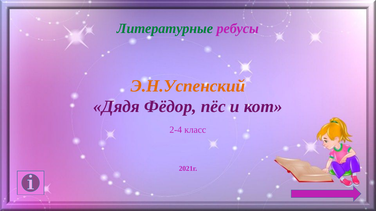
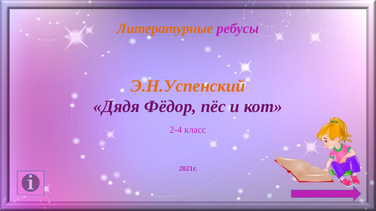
Литературные colour: green -> orange
